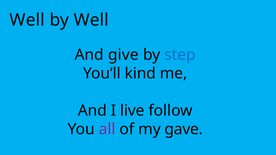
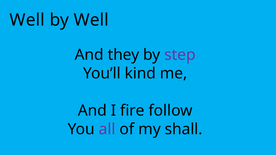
give: give -> they
step colour: blue -> purple
live: live -> fire
gave: gave -> shall
